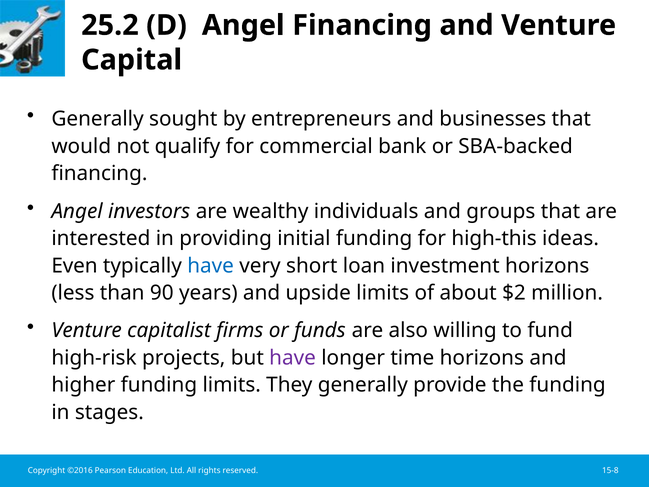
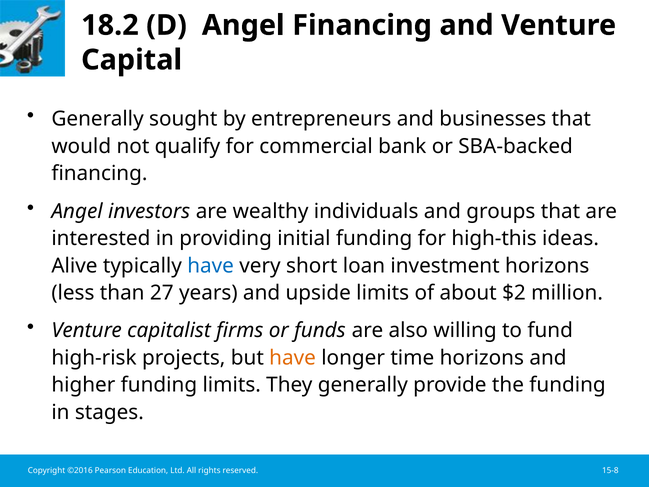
25.2: 25.2 -> 18.2
Even: Even -> Alive
90: 90 -> 27
have at (293, 358) colour: purple -> orange
